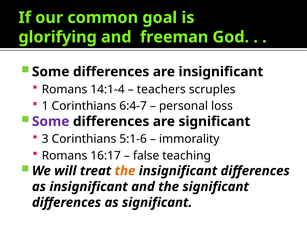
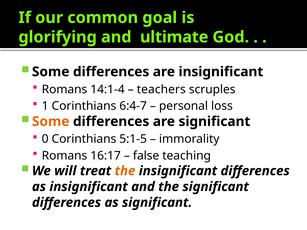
freeman: freeman -> ultimate
Some at (51, 122) colour: purple -> orange
3: 3 -> 0
5:1-6: 5:1-6 -> 5:1-5
